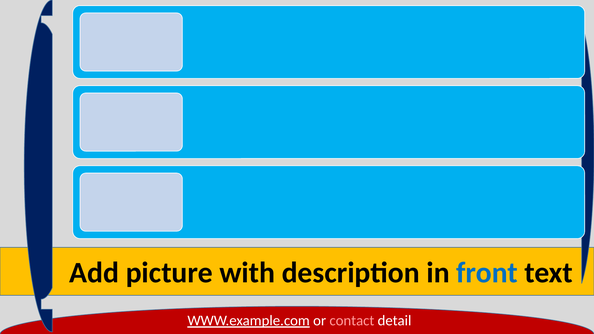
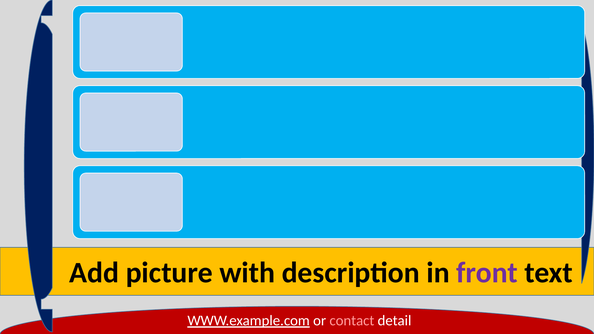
front colour: blue -> purple
